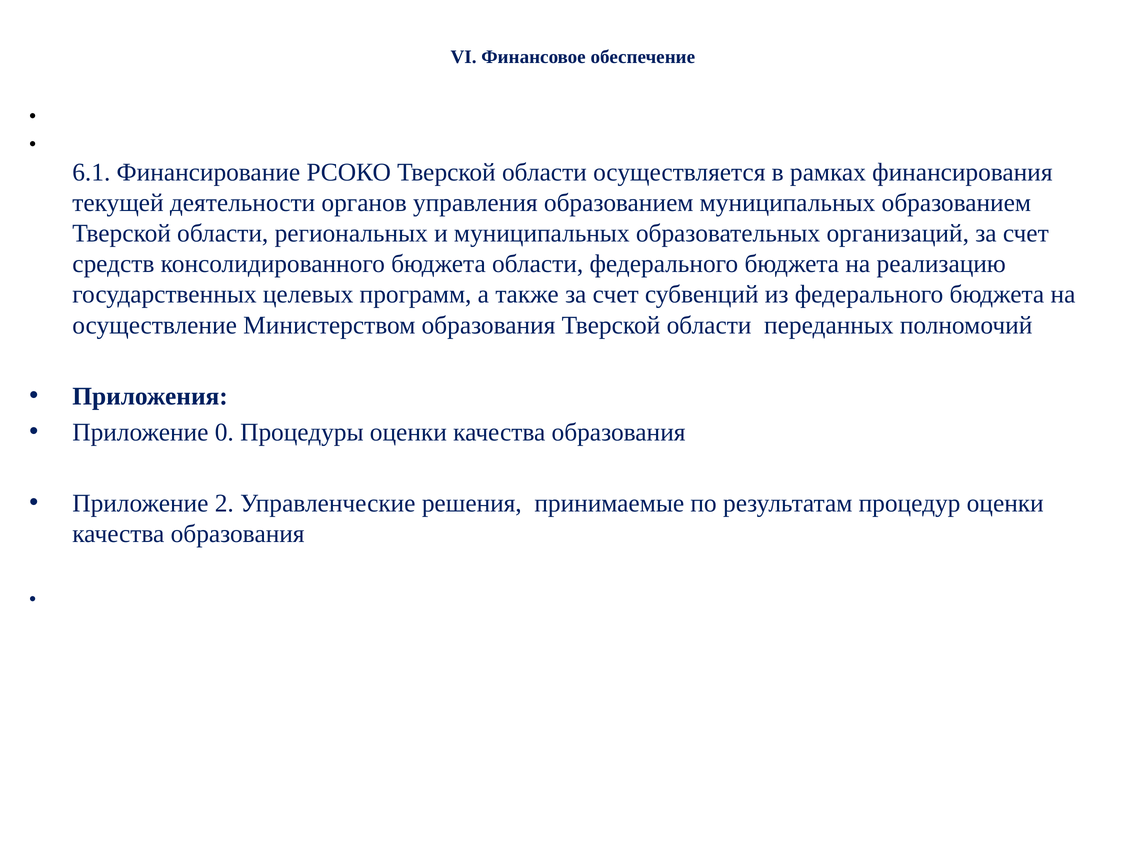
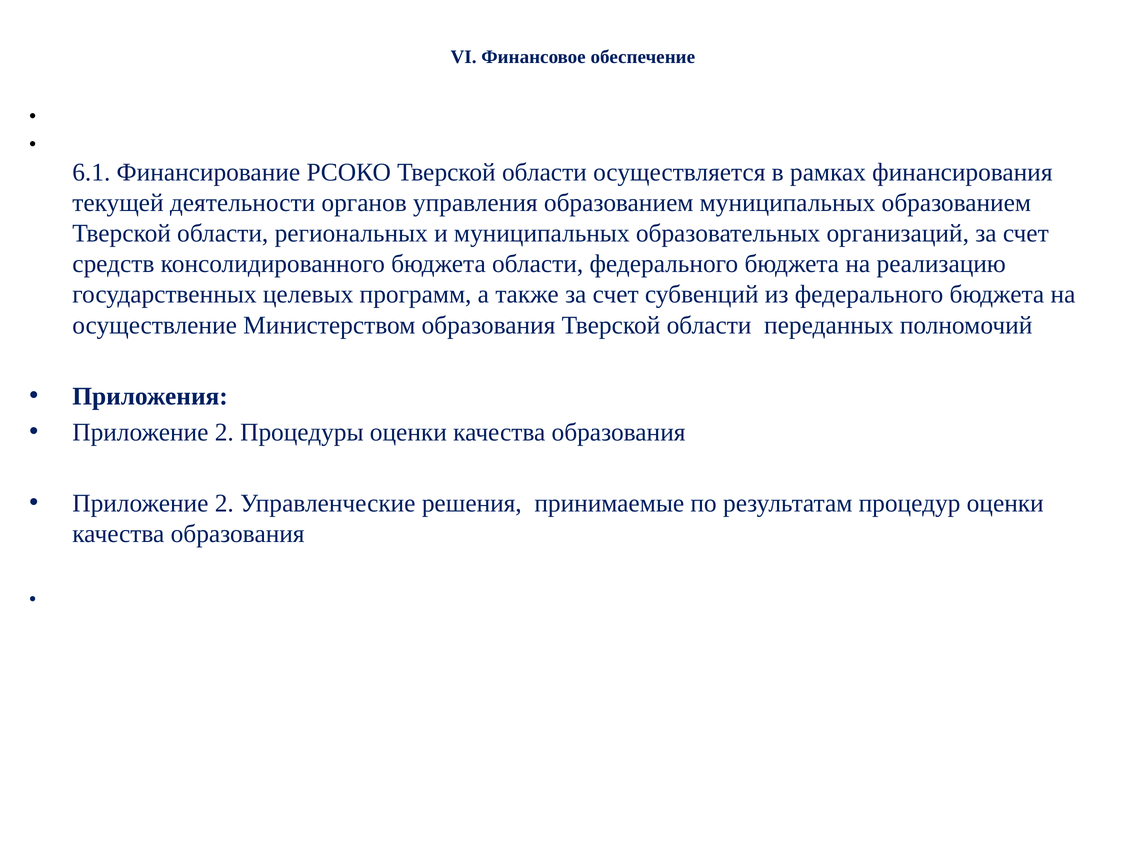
0 at (224, 432): 0 -> 2
